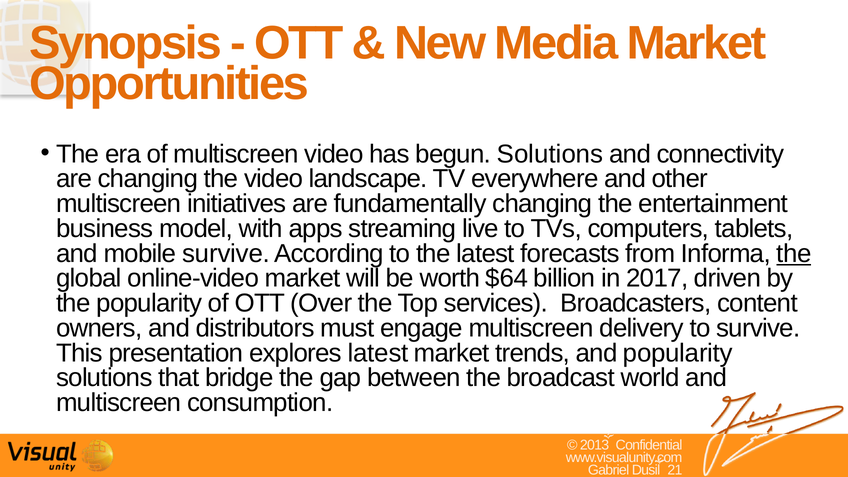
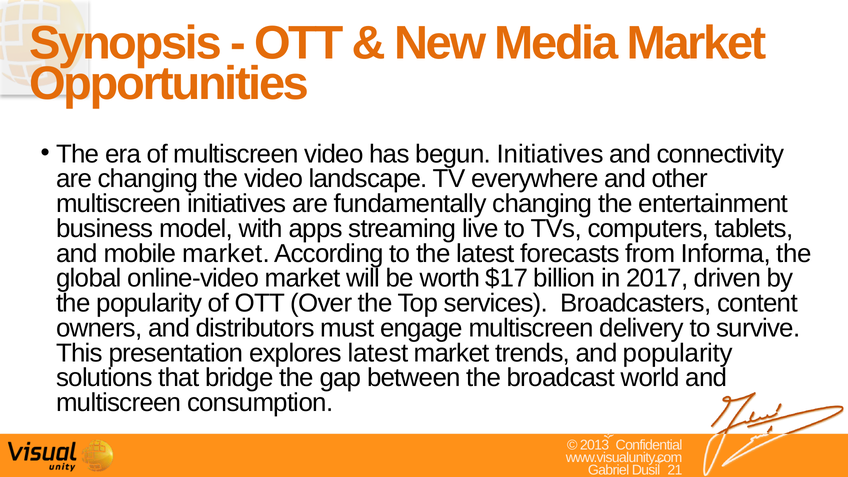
begun Solutions: Solutions -> Initiatives
mobile survive: survive -> market
the at (794, 254) underline: present -> none
$64: $64 -> $17
